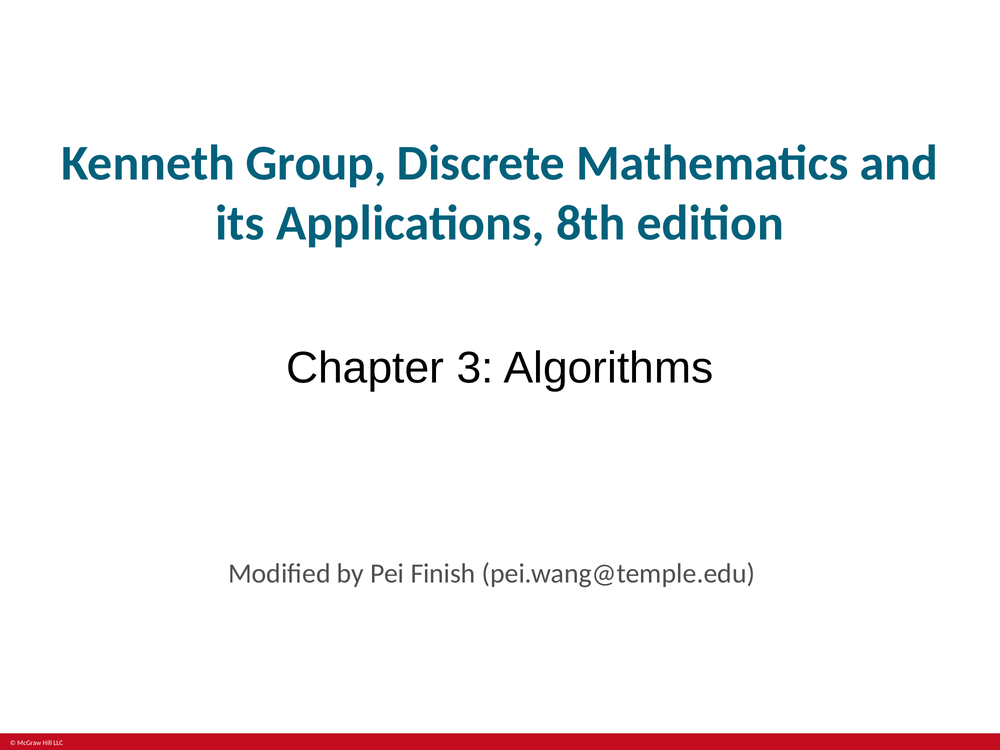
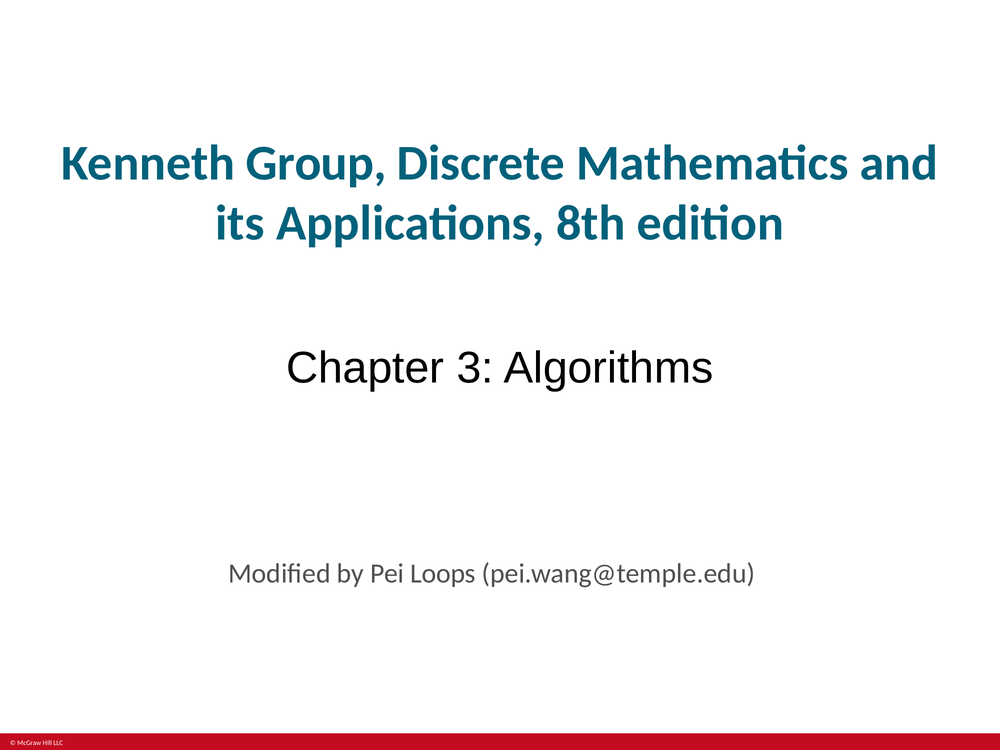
Finish: Finish -> Loops
